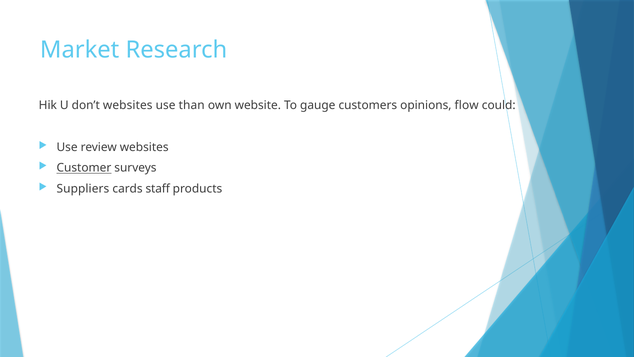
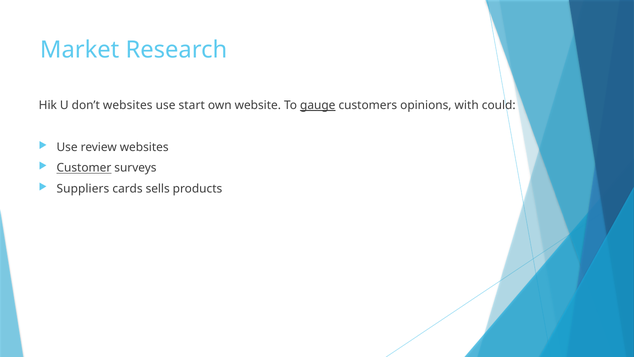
than: than -> start
gauge underline: none -> present
flow: flow -> with
staff: staff -> sells
